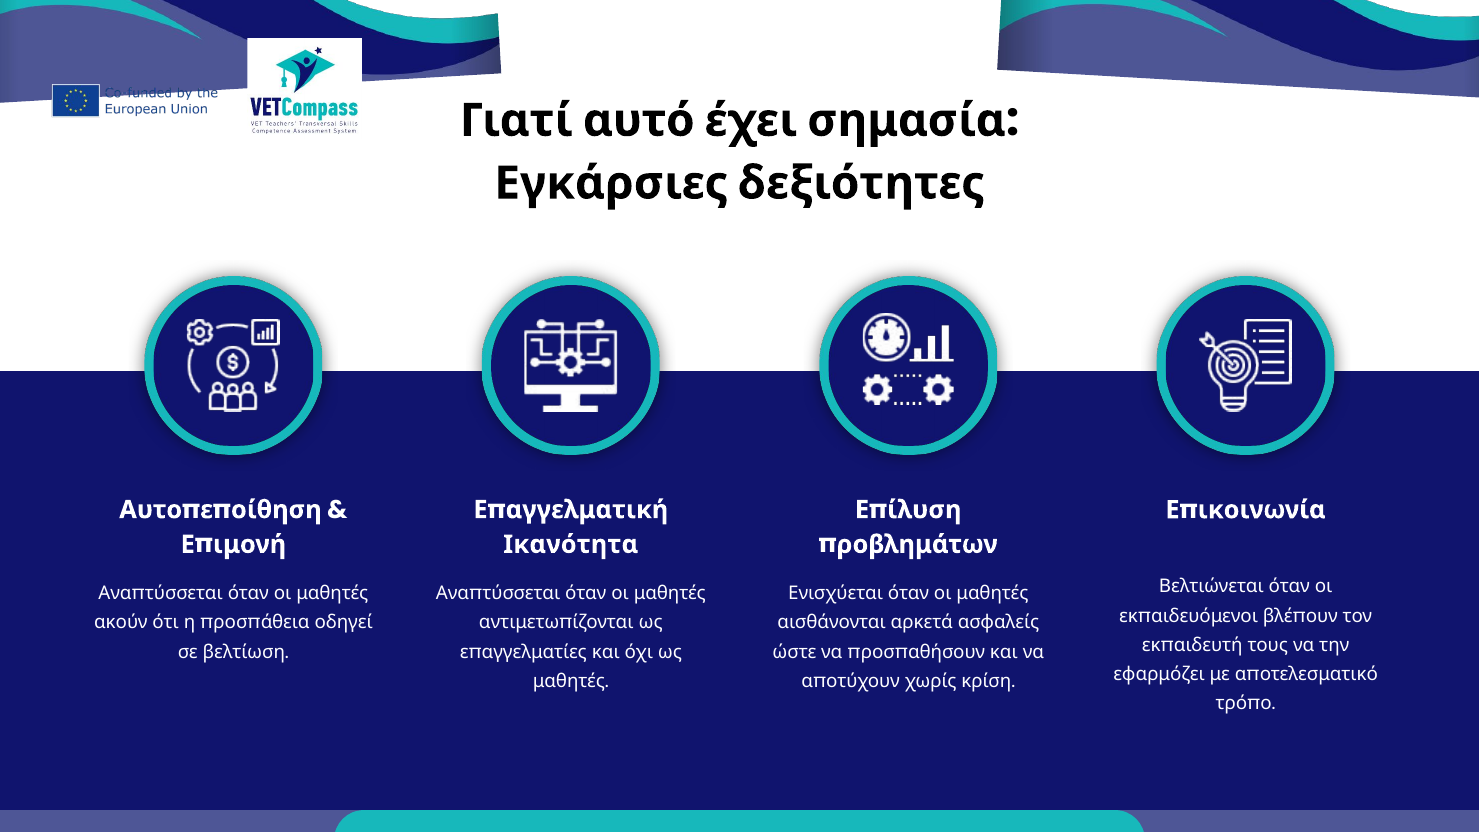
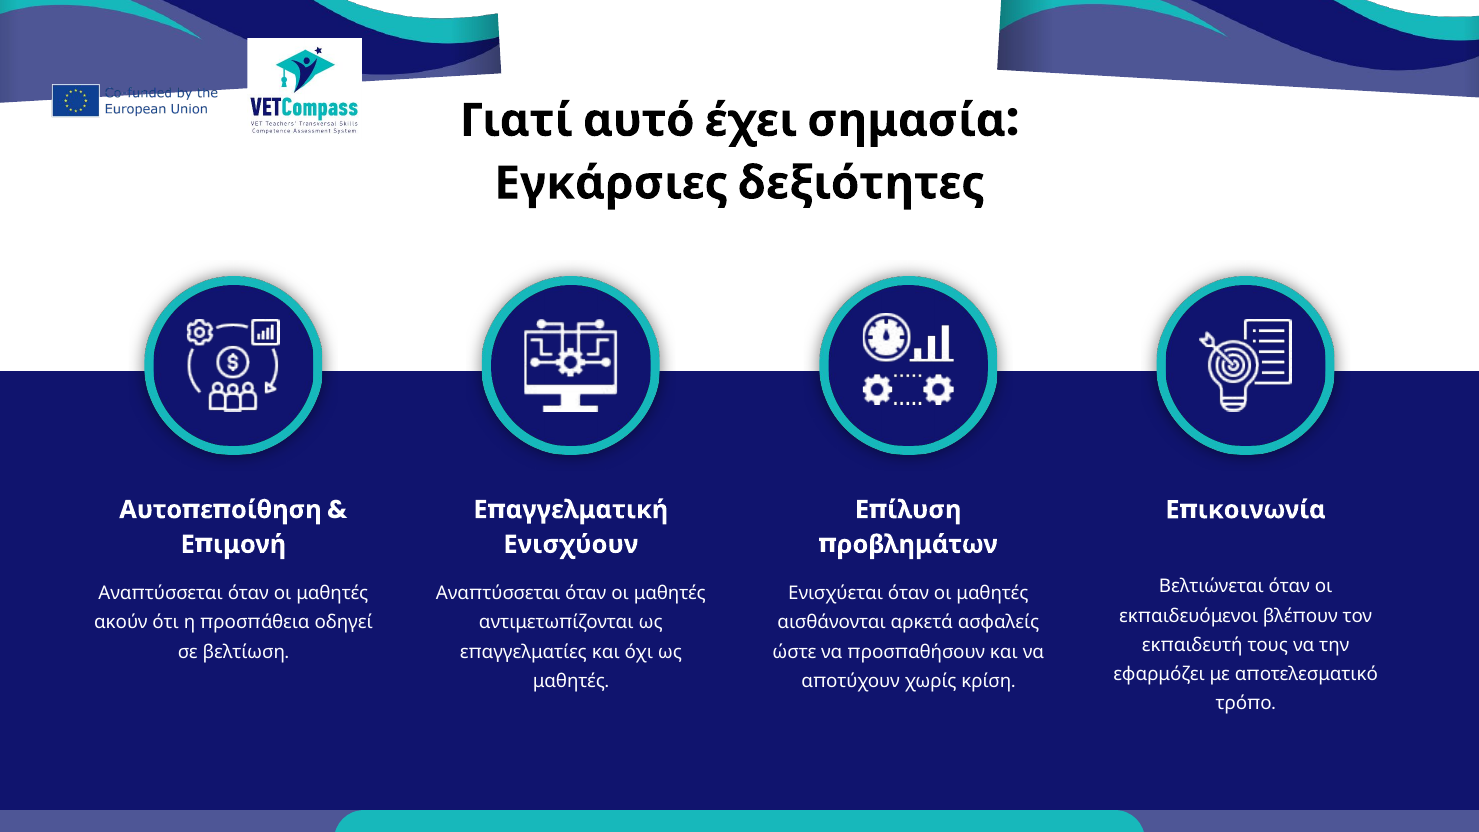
Ικανότητα: Ικανότητα -> Ενισχύουν
